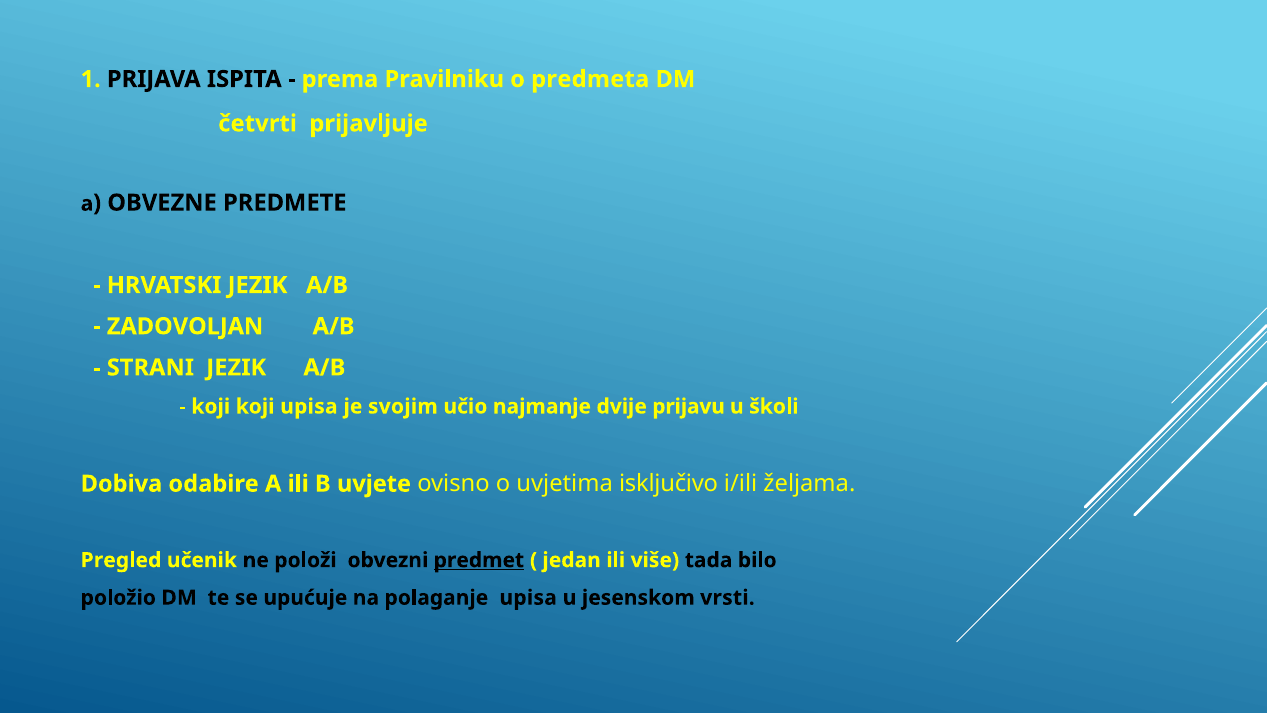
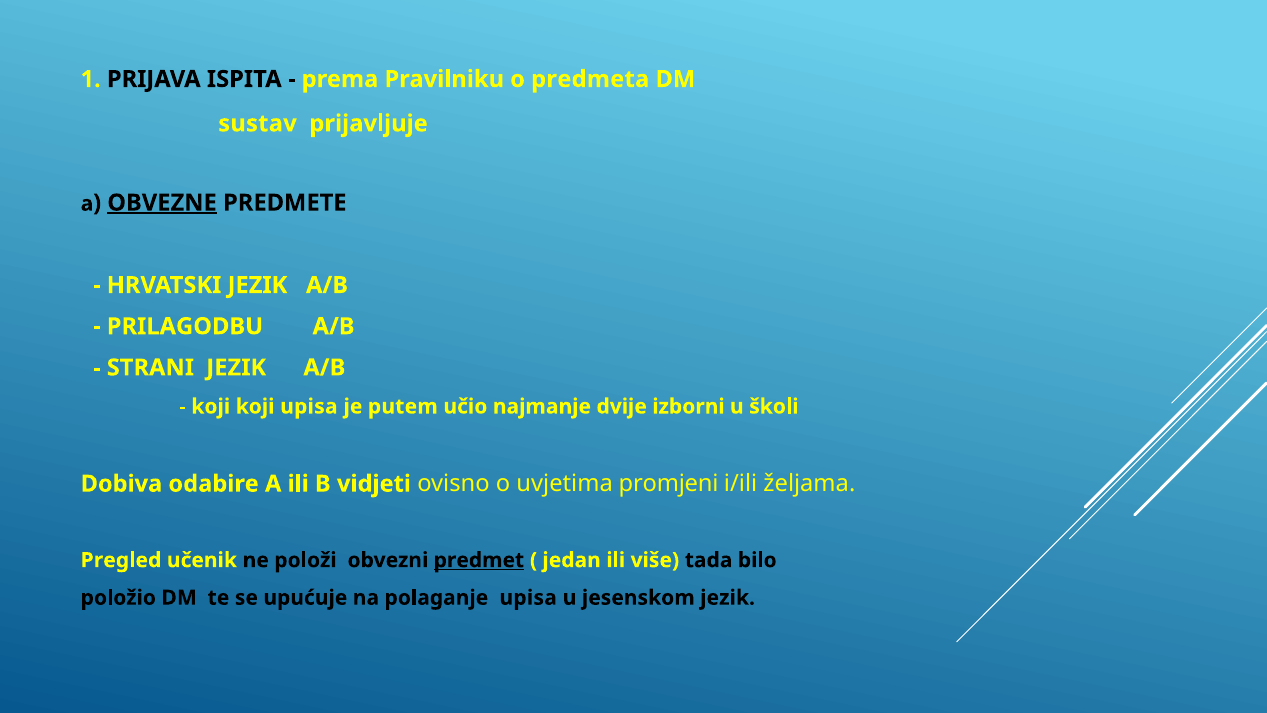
četvrti: četvrti -> sustav
OBVEZNE underline: none -> present
ZADOVOLJAN: ZADOVOLJAN -> PRILAGODBU
svojim: svojim -> putem
prijavu: prijavu -> izborni
uvjete: uvjete -> vidjeti
isključivo: isključivo -> promjeni
jesenskom vrsti: vrsti -> jezik
